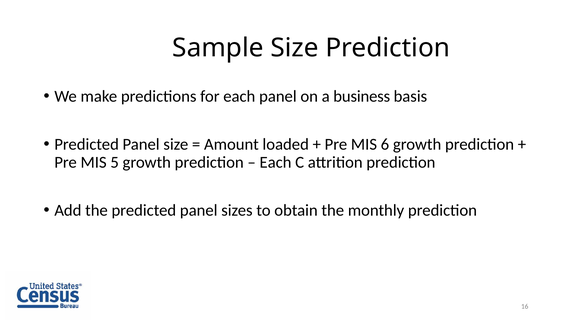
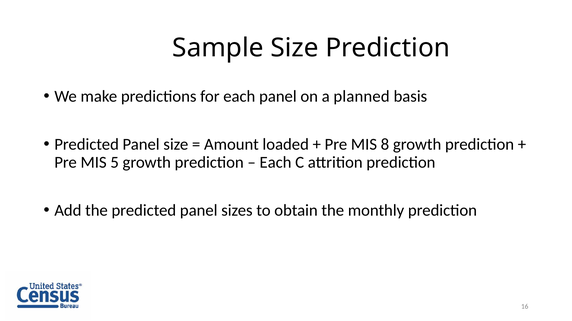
business: business -> planned
6: 6 -> 8
